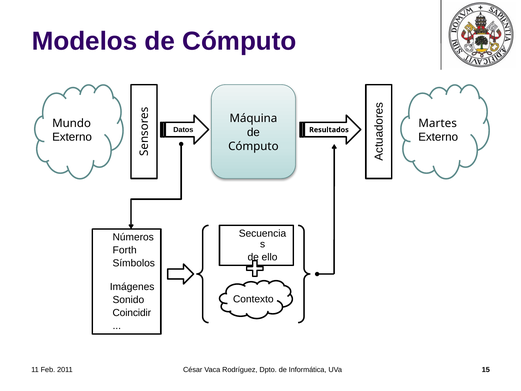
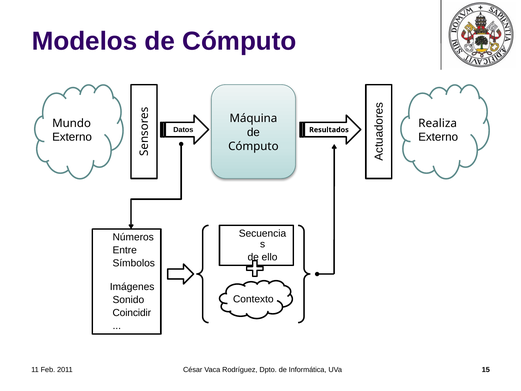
Martes: Martes -> Realiza
Forth: Forth -> Entre
